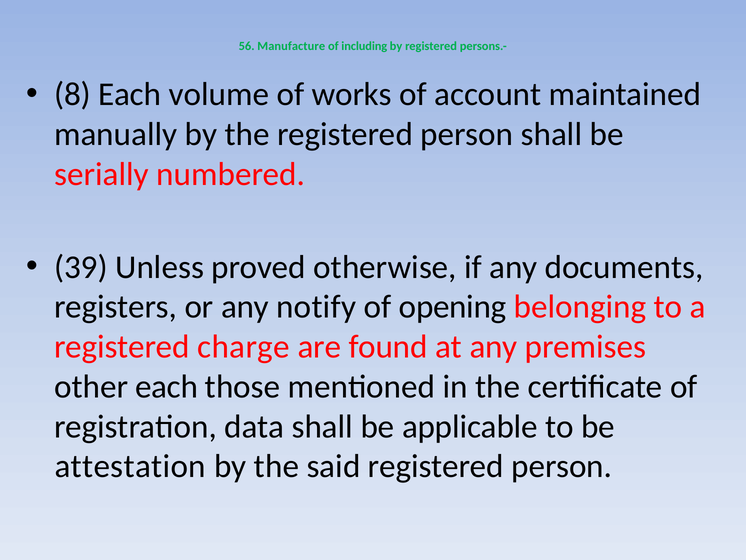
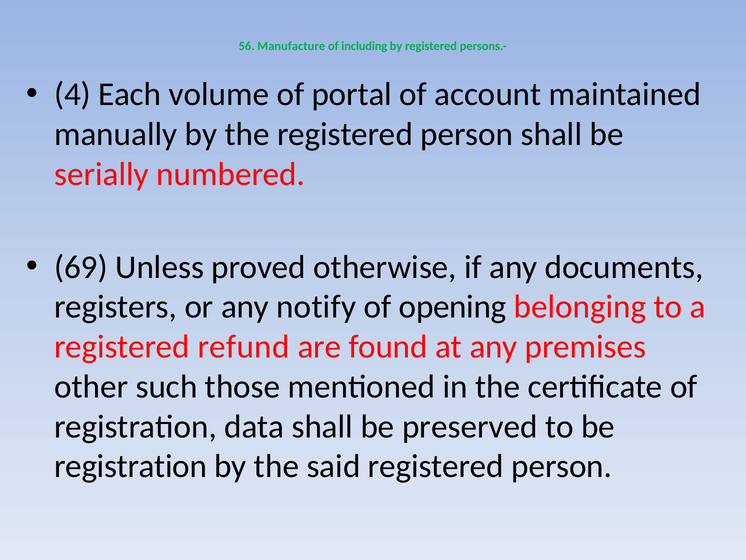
8: 8 -> 4
works: works -> portal
39: 39 -> 69
charge: charge -> refund
other each: each -> such
applicable: applicable -> preserved
attestation at (130, 466): attestation -> registration
